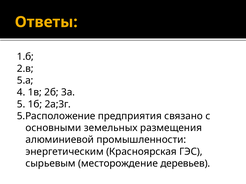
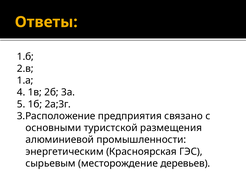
5.а: 5.а -> 1.а
5.Расположение: 5.Расположение -> 3.Расположение
земельных: земельных -> туристской
